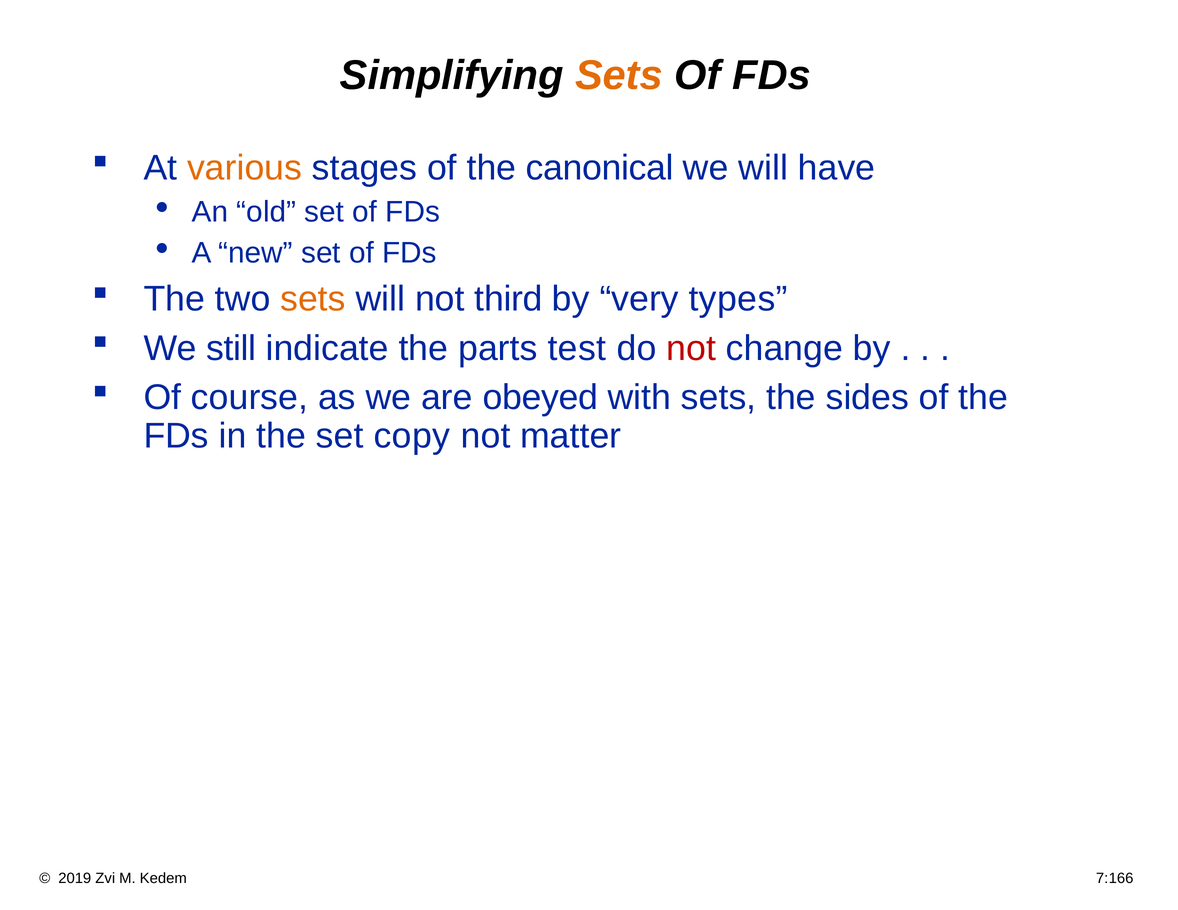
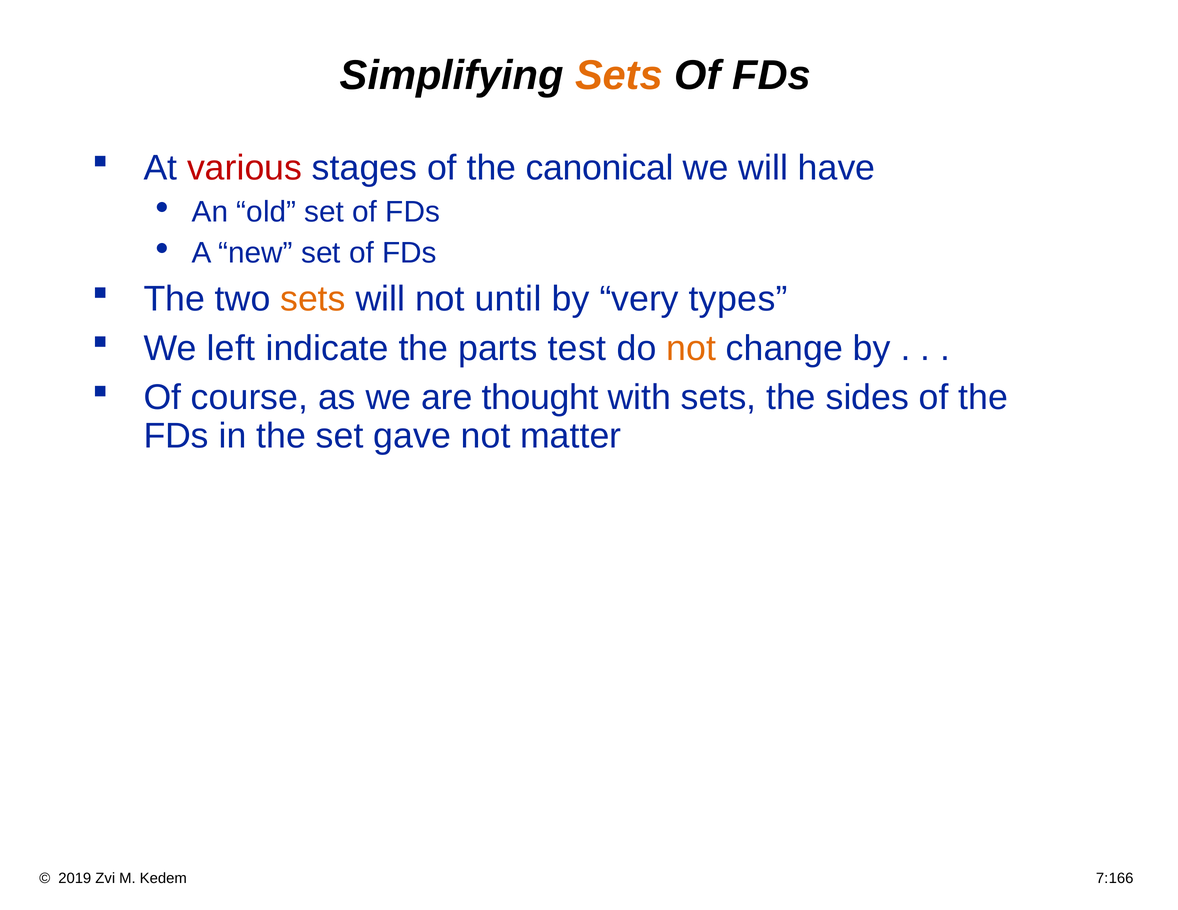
various colour: orange -> red
third: third -> until
still: still -> left
not at (691, 348) colour: red -> orange
obeyed: obeyed -> thought
copy: copy -> gave
